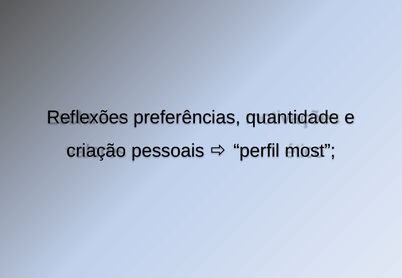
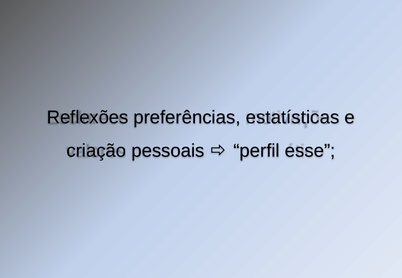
quantidade: quantidade -> estatísticas
most: most -> esse
